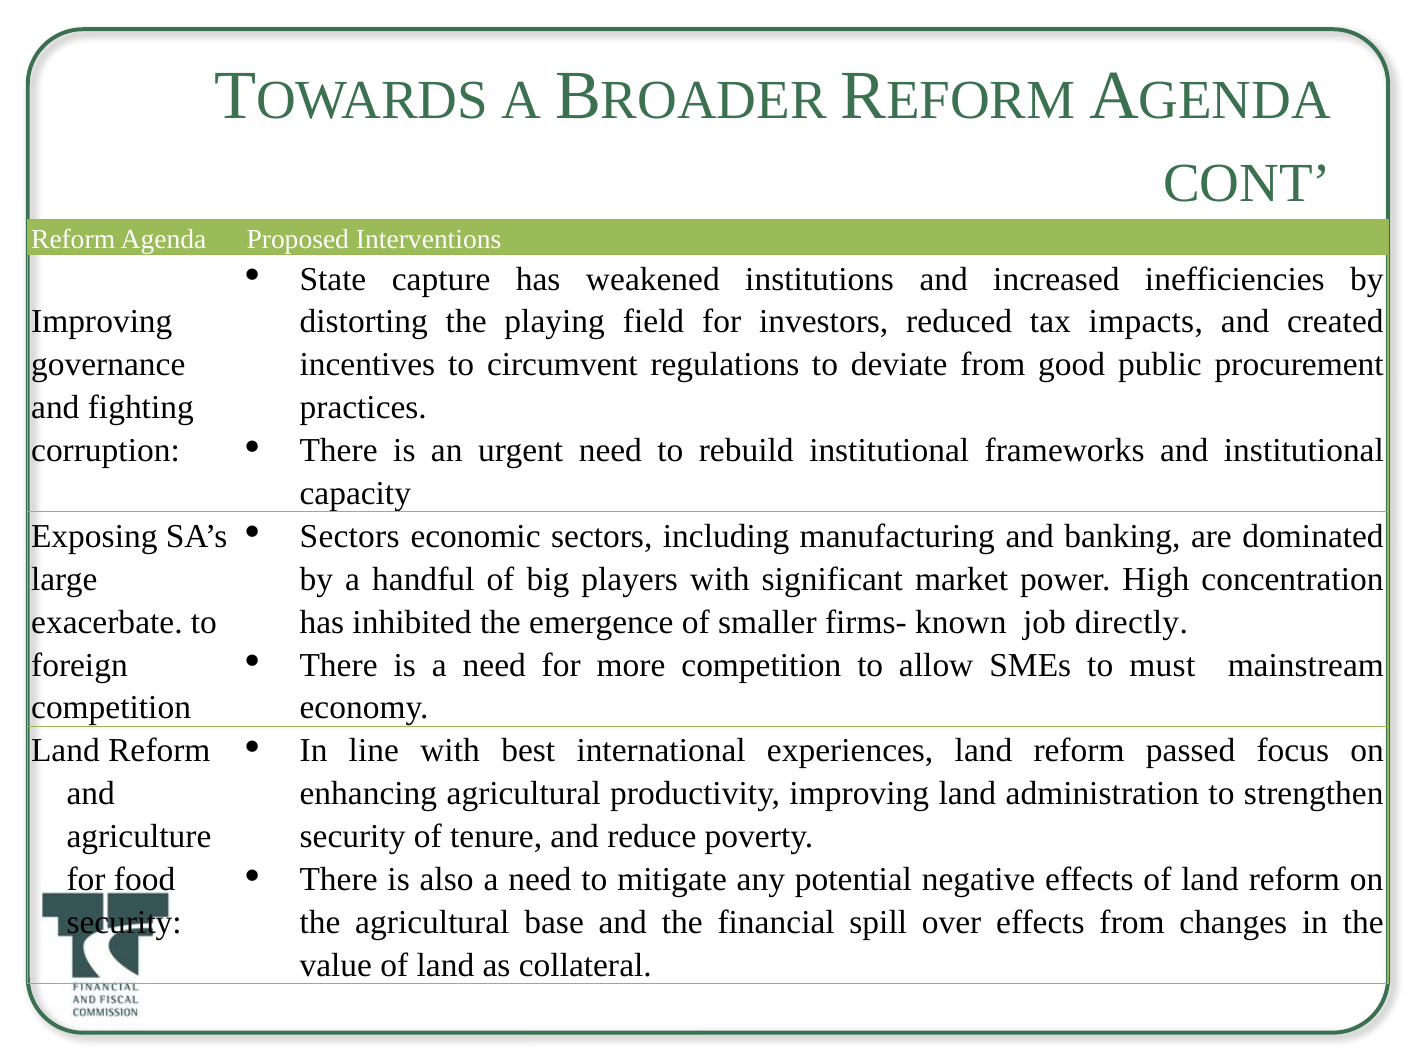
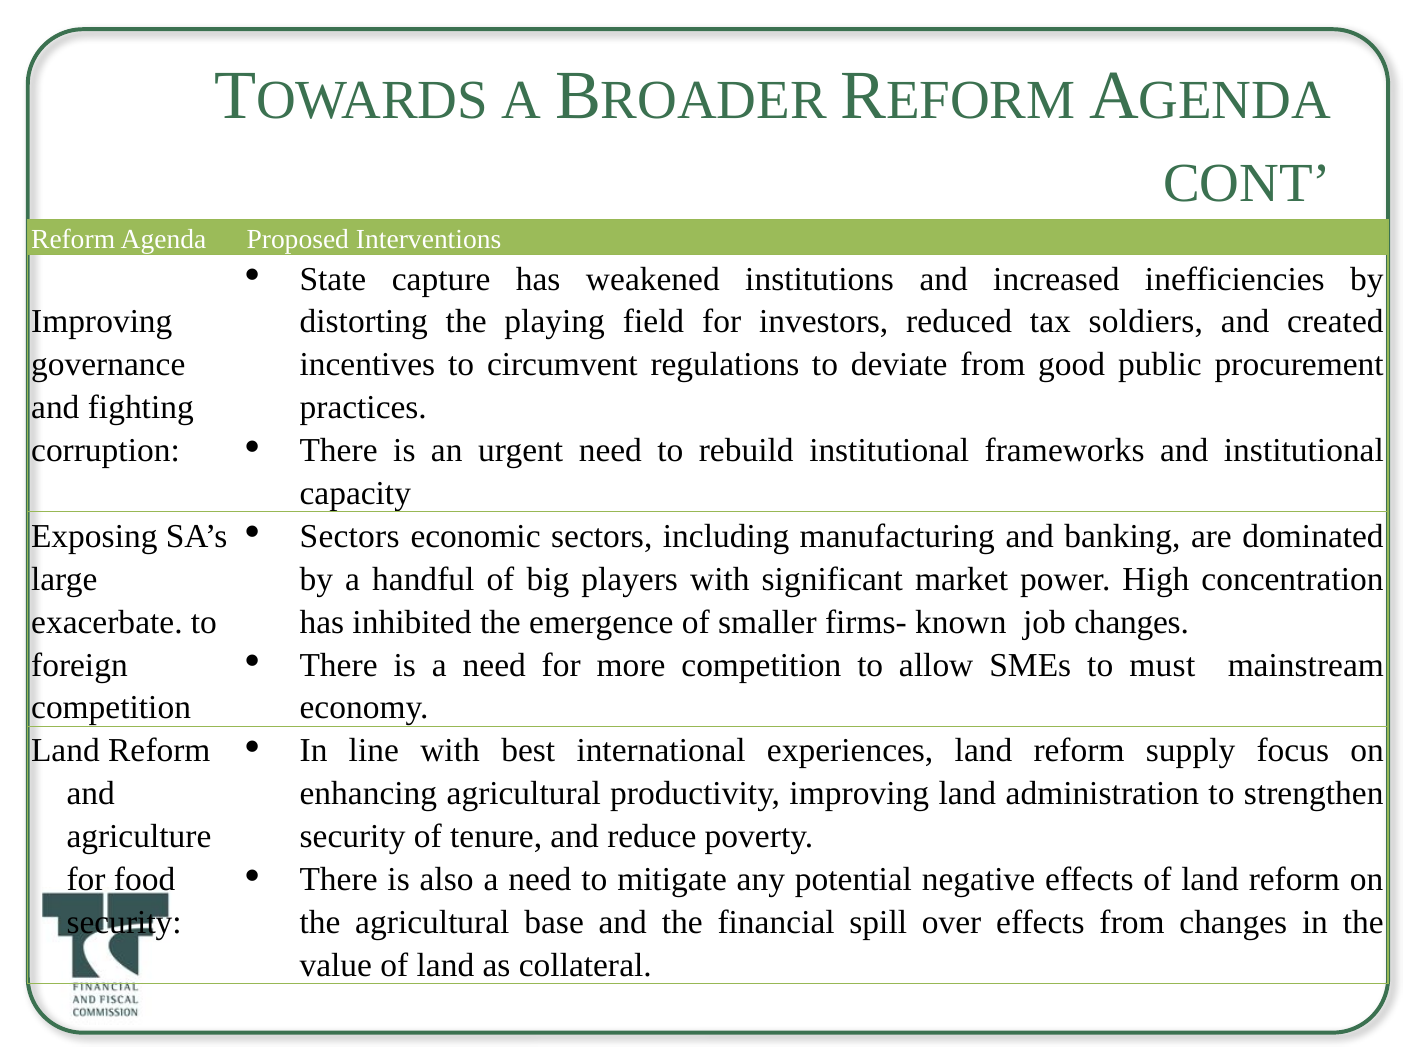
impacts: impacts -> soldiers
job directly: directly -> changes
passed: passed -> supply
